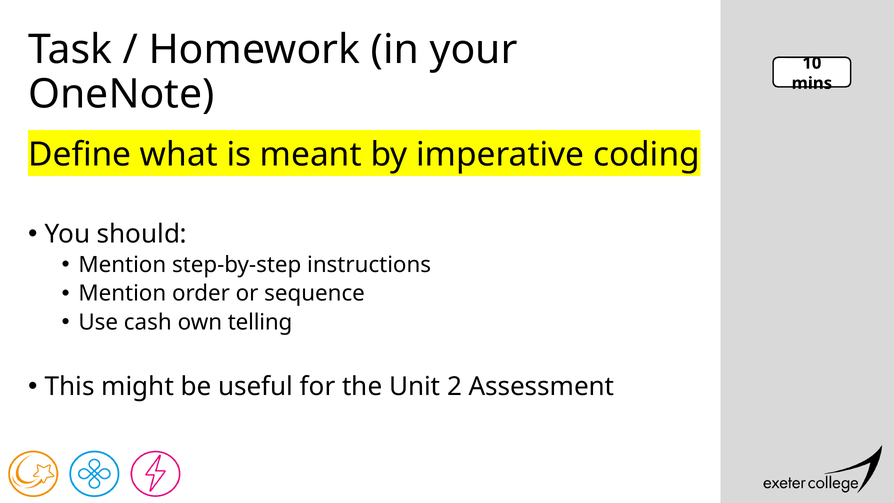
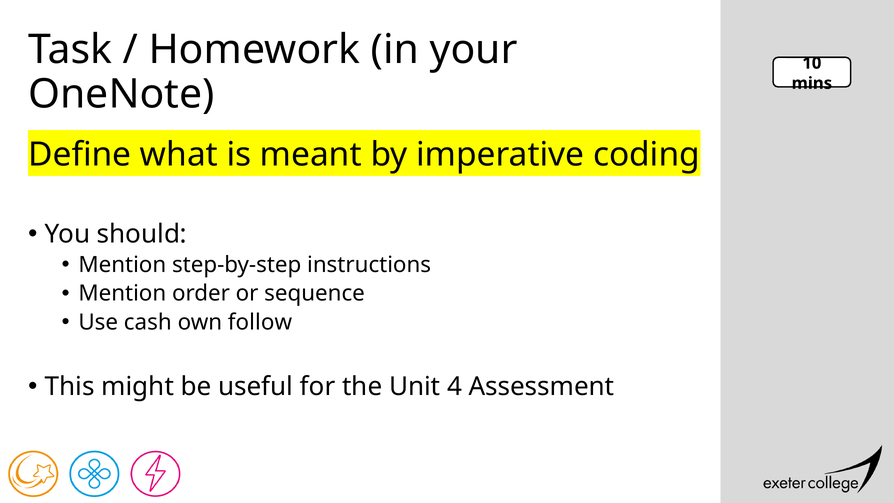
telling: telling -> follow
2: 2 -> 4
